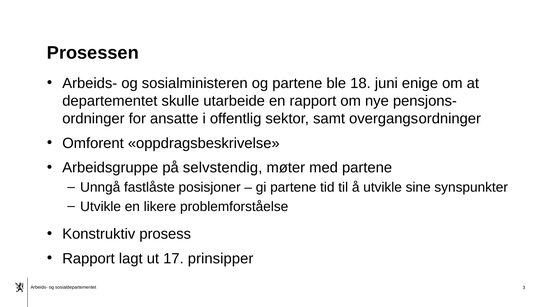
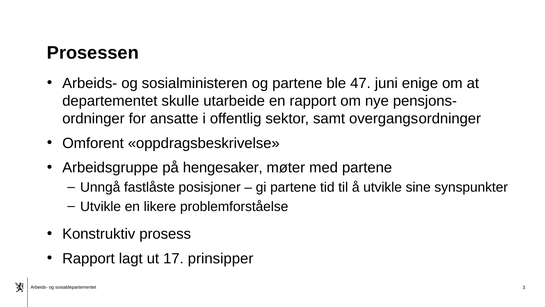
18: 18 -> 47
selvstendig: selvstendig -> hengesaker
